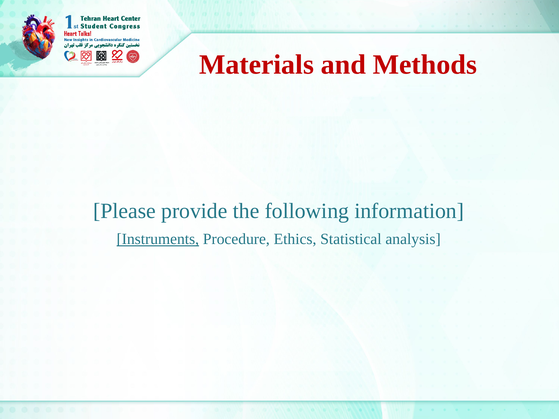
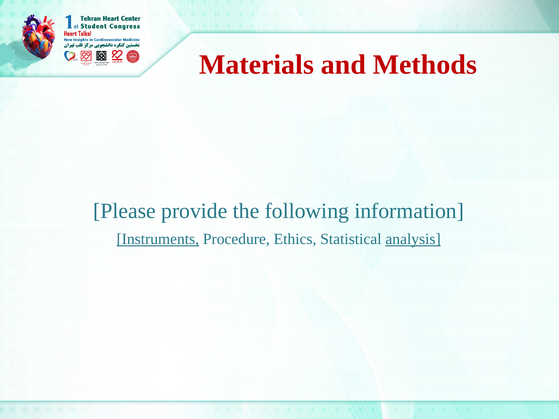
analysis underline: none -> present
